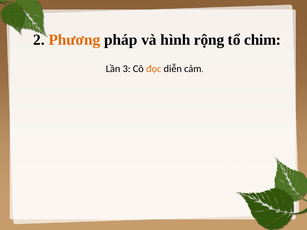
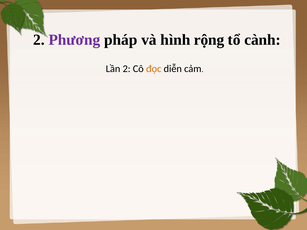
Phương colour: orange -> purple
chim: chim -> cành
Lần 3: 3 -> 2
